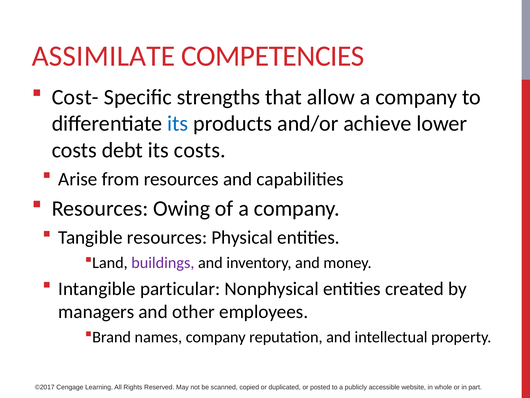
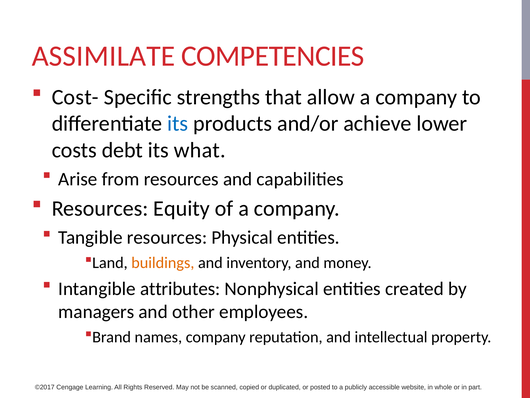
its costs: costs -> what
Owing: Owing -> Equity
buildings colour: purple -> orange
particular: particular -> attributes
